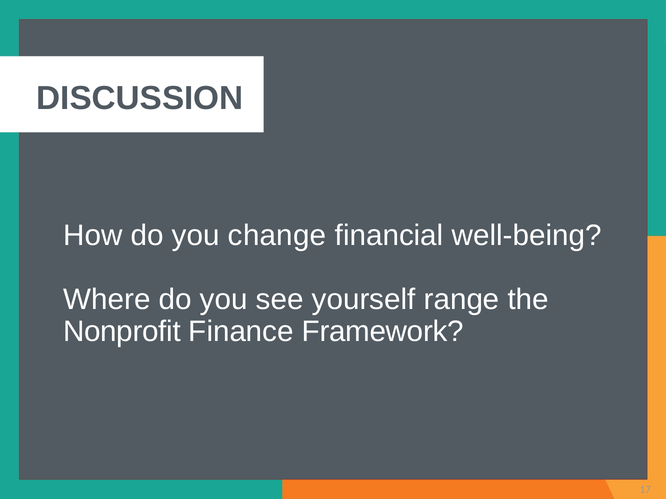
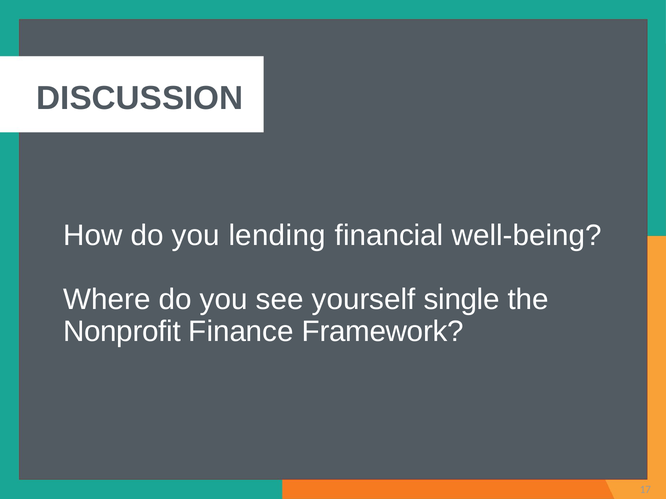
change: change -> lending
range: range -> single
